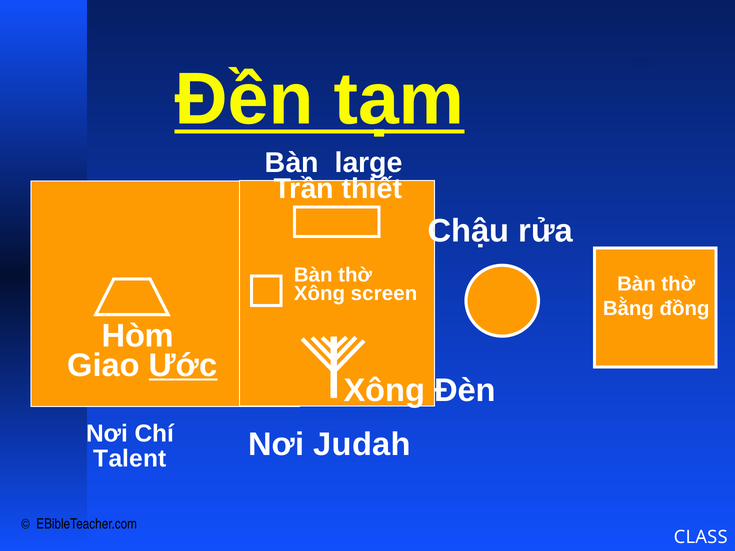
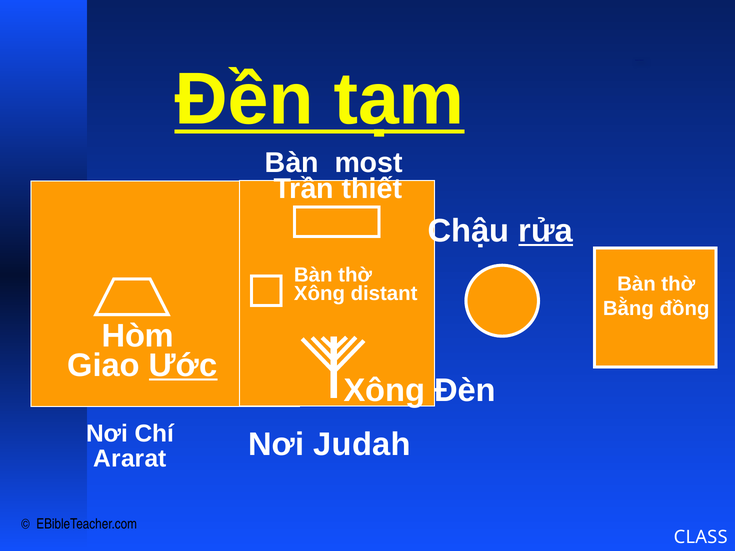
large: large -> most
rửa underline: none -> present
screen: screen -> distant
Talent: Talent -> Ararat
